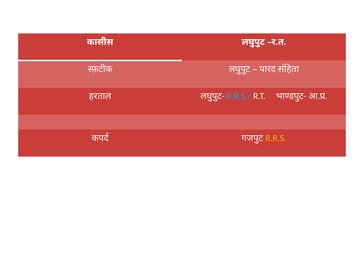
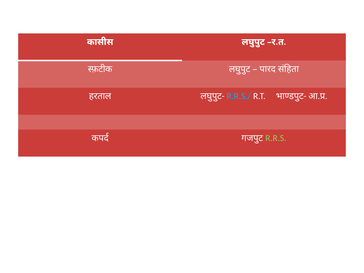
R.R.S colour: yellow -> light green
